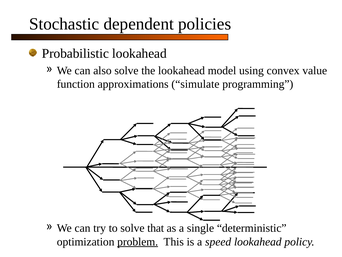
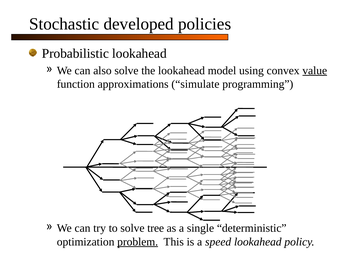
dependent: dependent -> developed
value underline: none -> present
that: that -> tree
